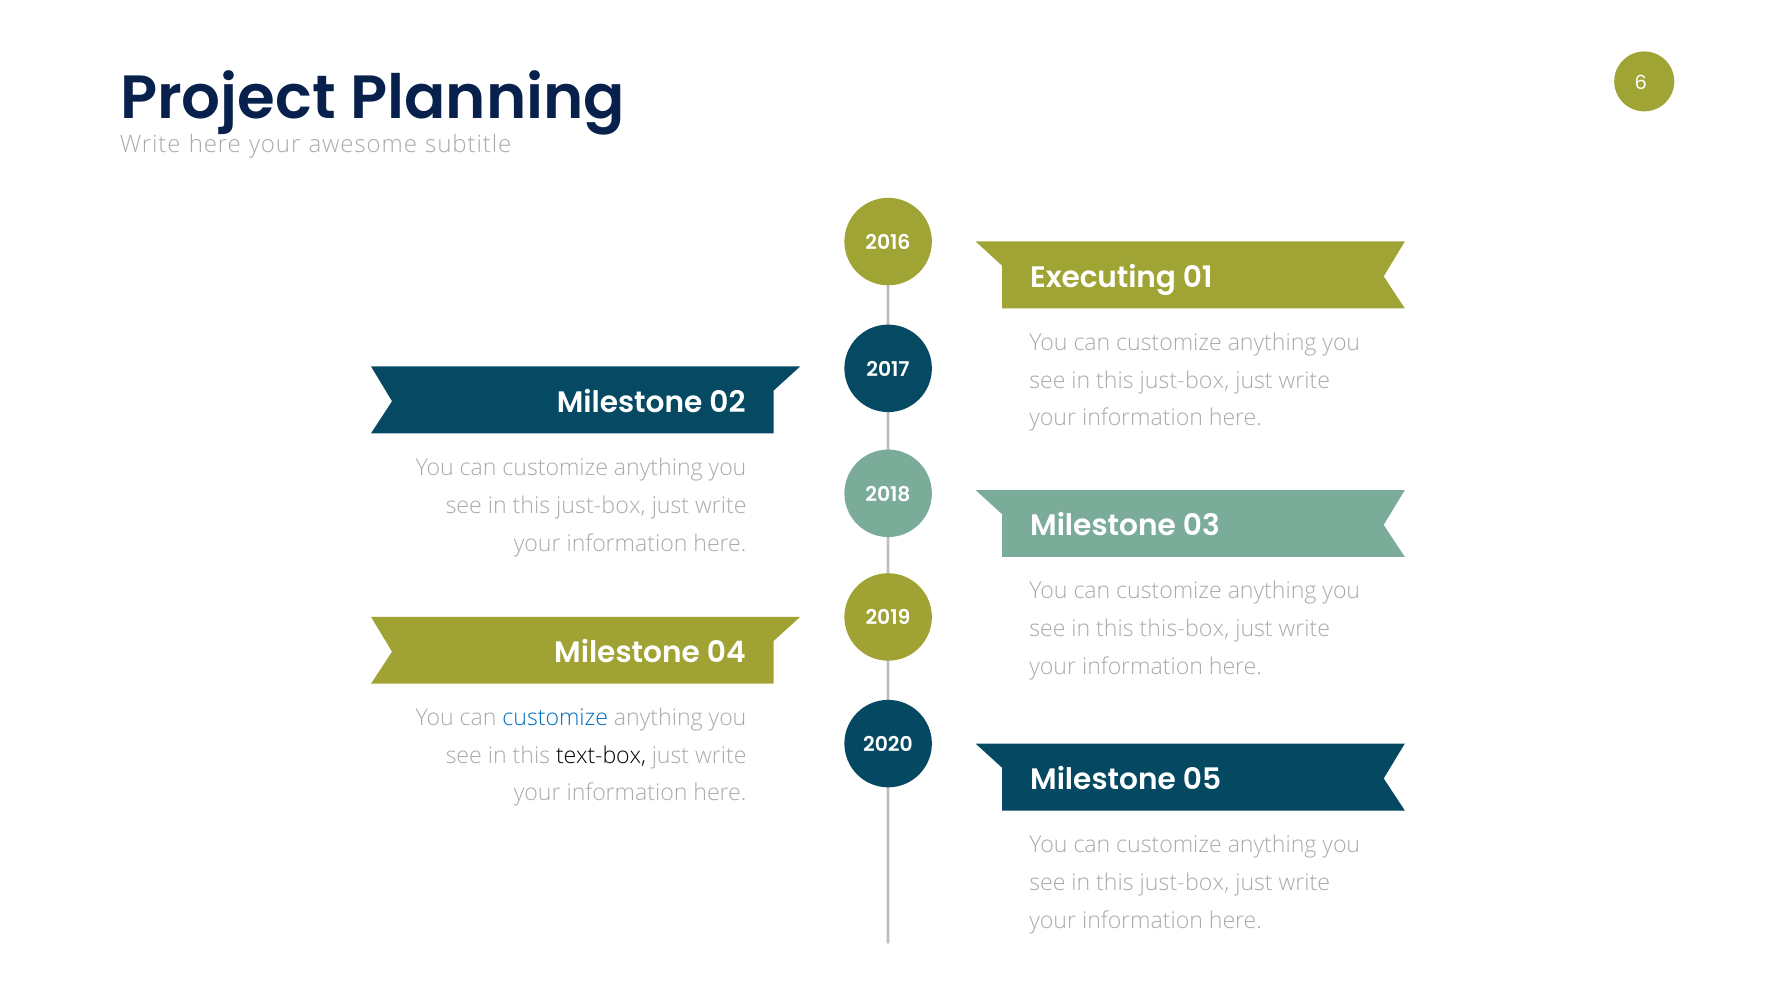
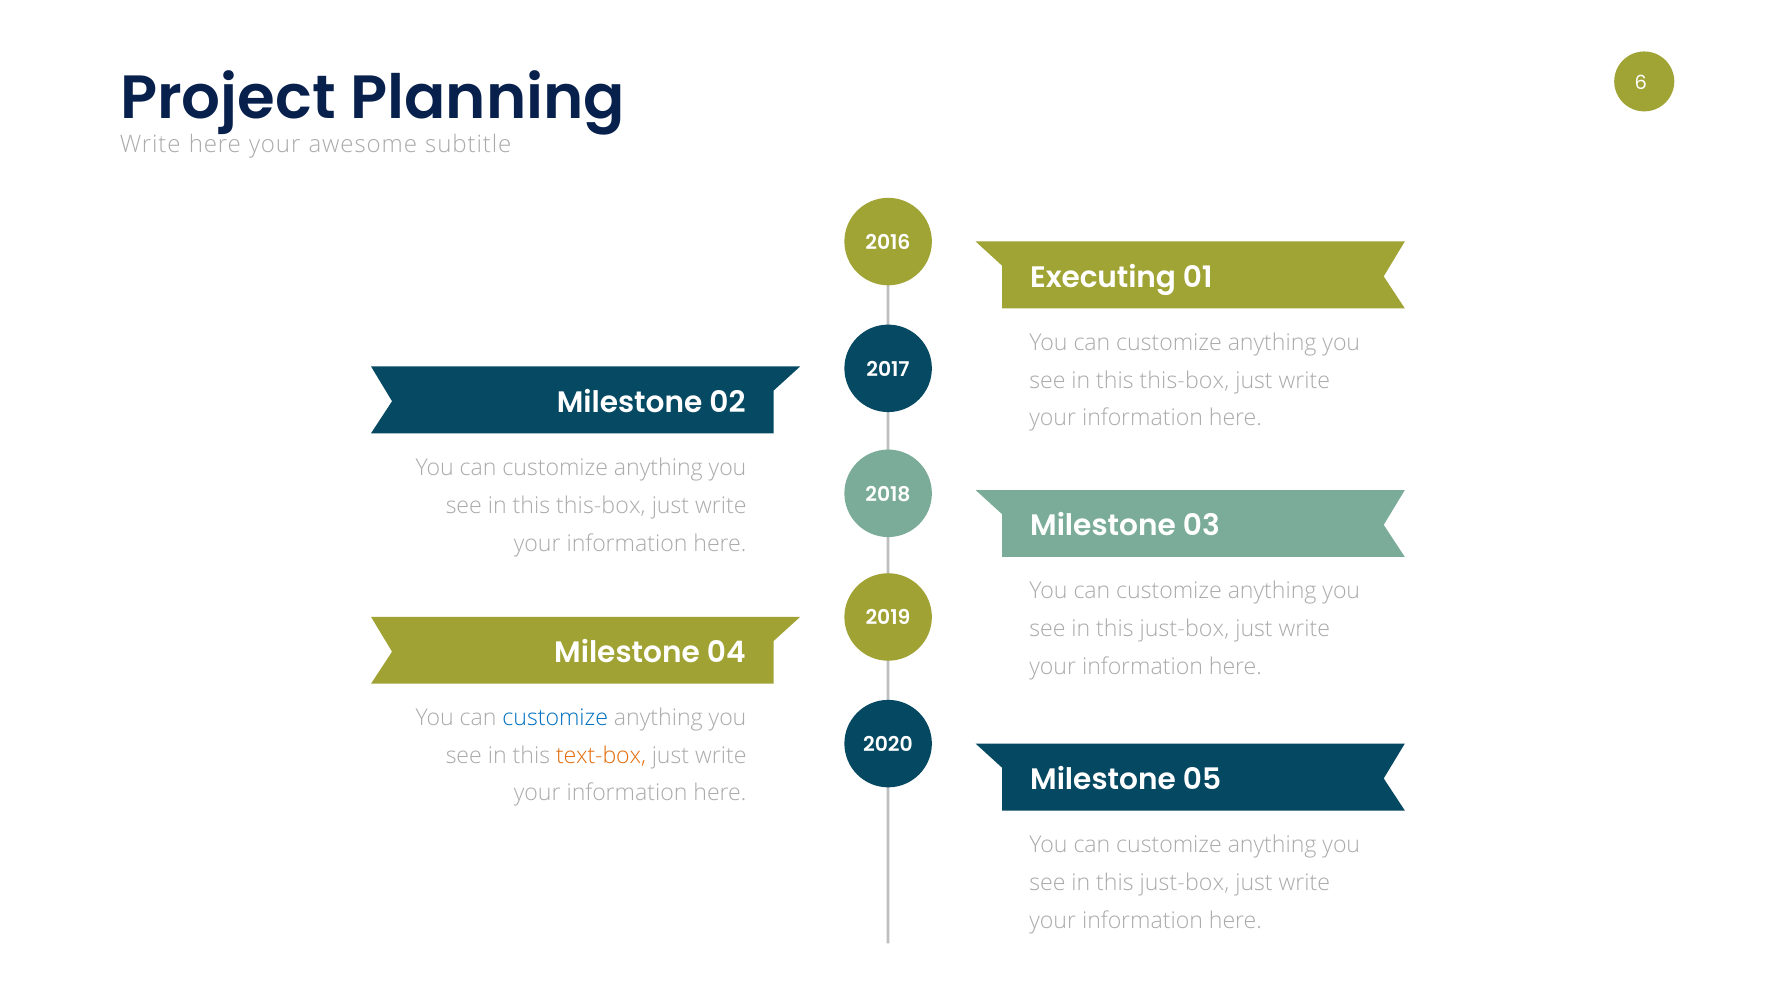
just-box at (1184, 381): just-box -> this-box
just-box at (601, 506): just-box -> this-box
this-box at (1184, 629): this-box -> just-box
text-box colour: black -> orange
